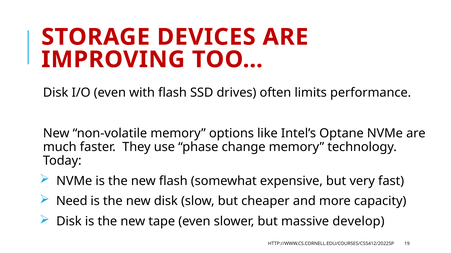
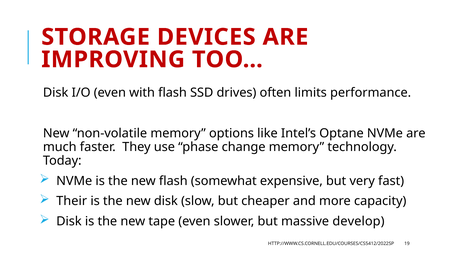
Need: Need -> Their
